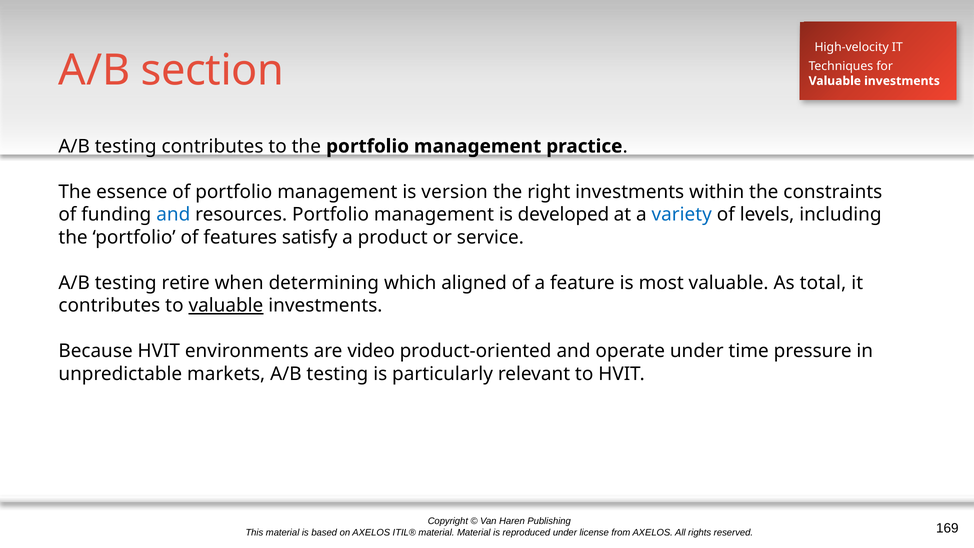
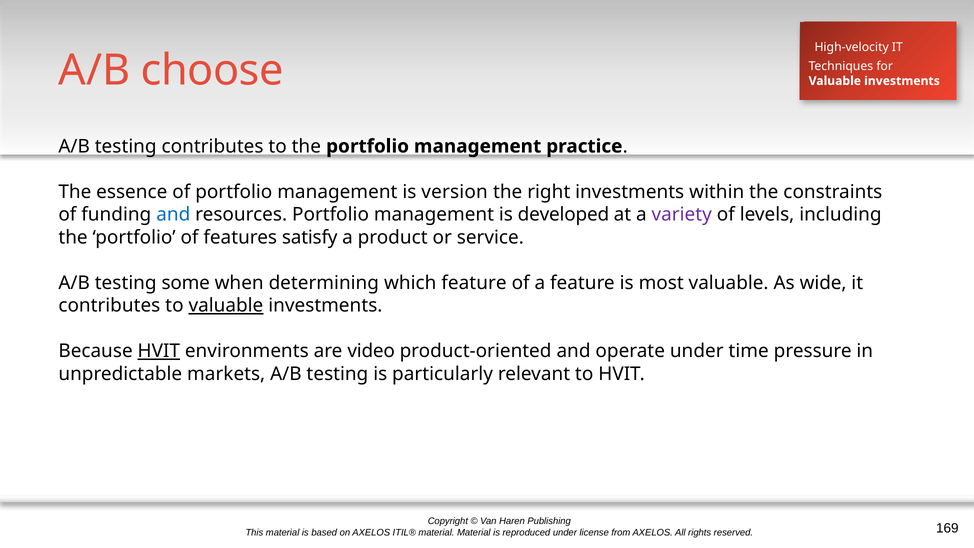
section: section -> choose
variety colour: blue -> purple
retire: retire -> some
which aligned: aligned -> feature
total: total -> wide
HVIT at (159, 351) underline: none -> present
